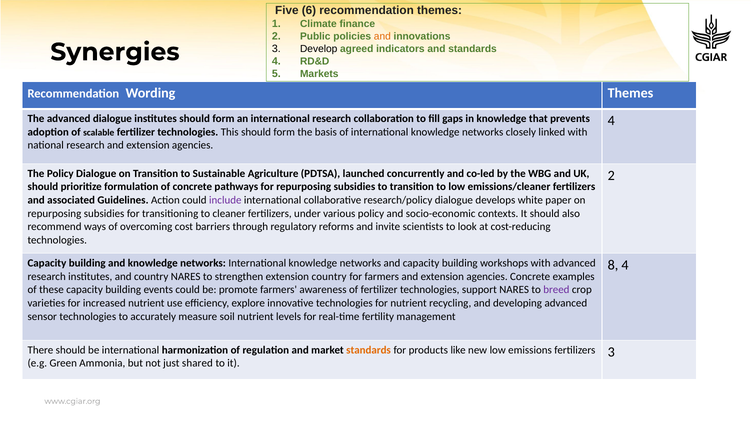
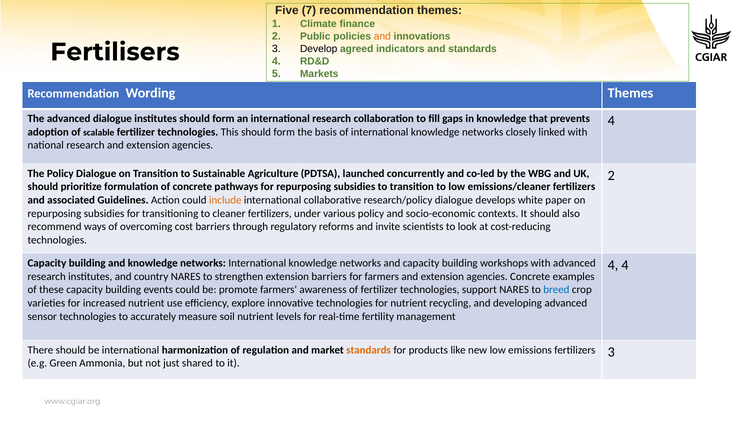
6: 6 -> 7
Synergies: Synergies -> Fertilisers
include colour: purple -> orange
8 at (613, 265): 8 -> 4
extension country: country -> barriers
breed colour: purple -> blue
